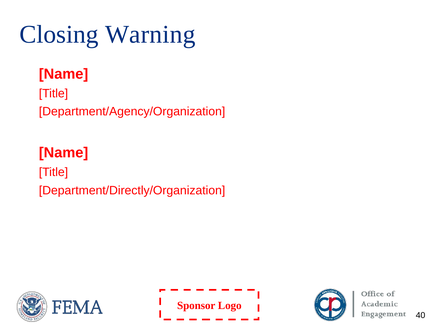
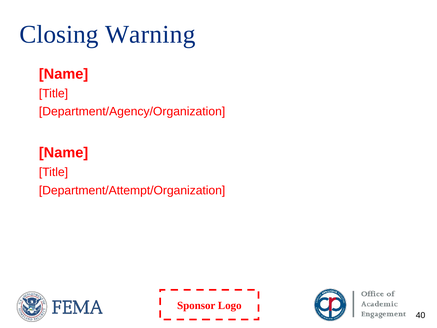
Department/Directly/Organization: Department/Directly/Organization -> Department/Attempt/Organization
